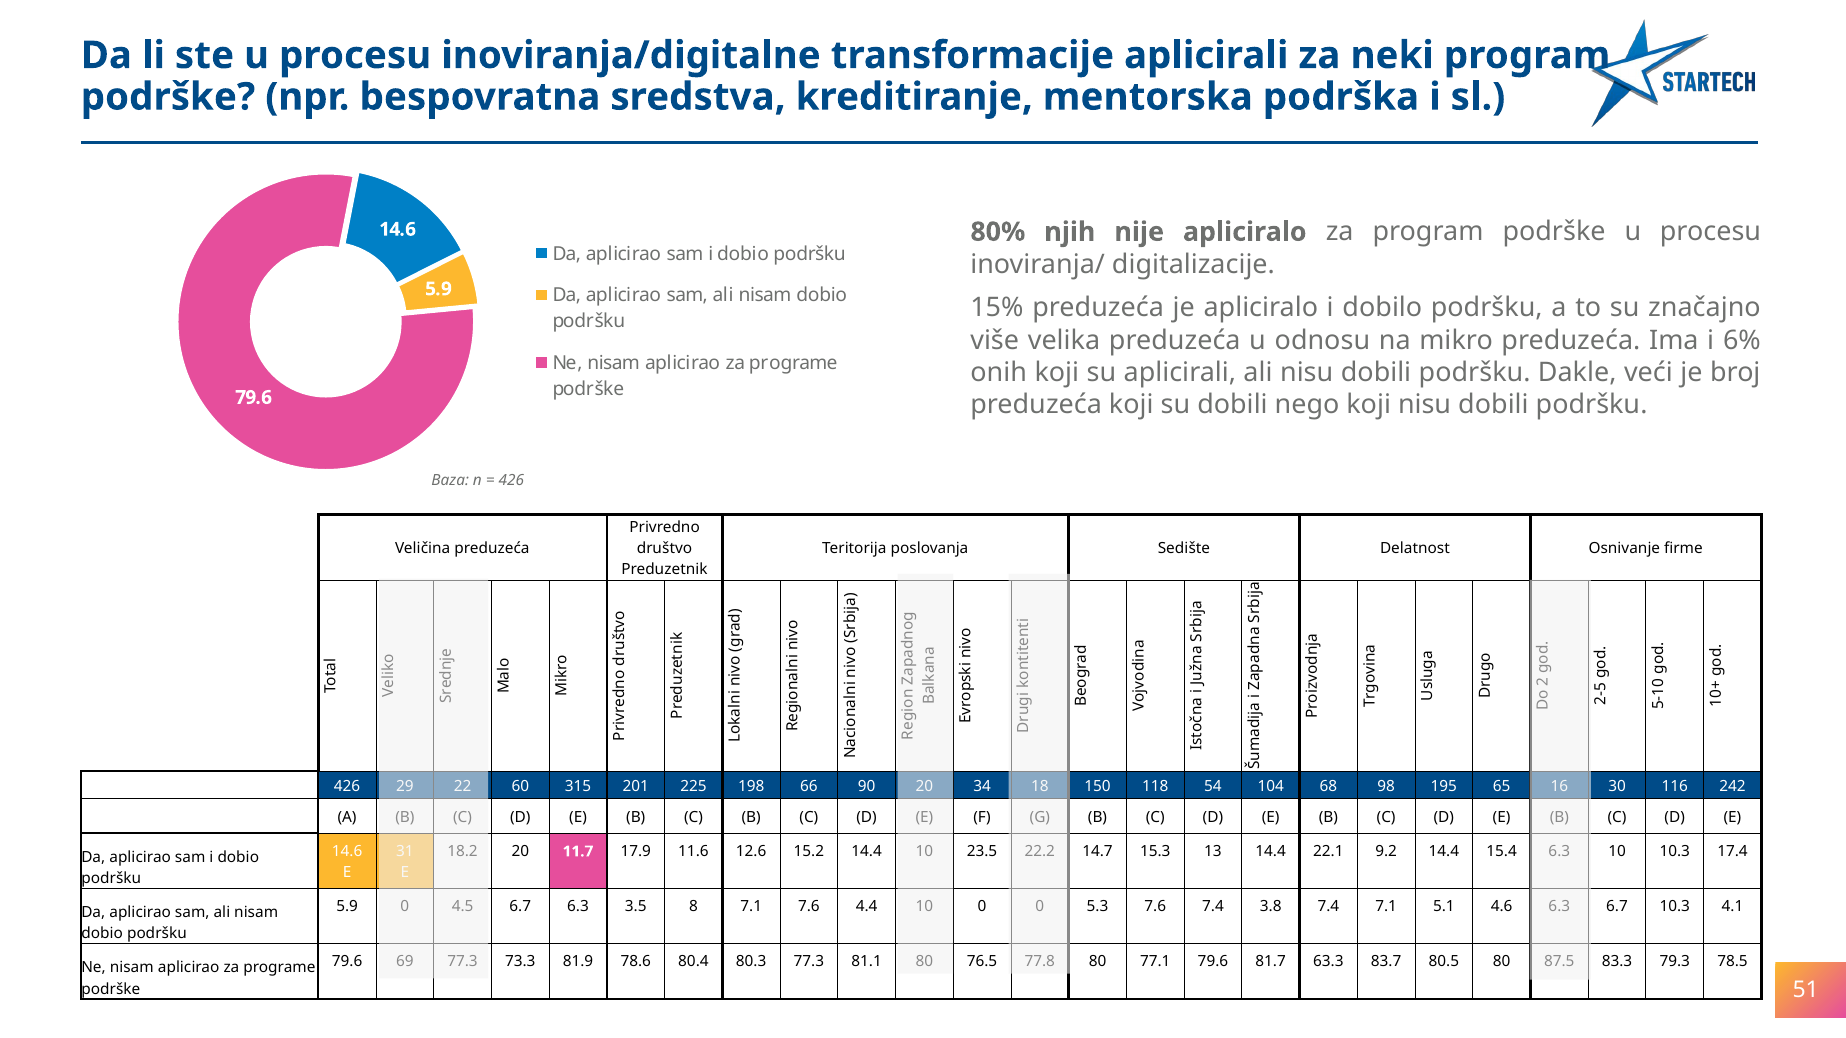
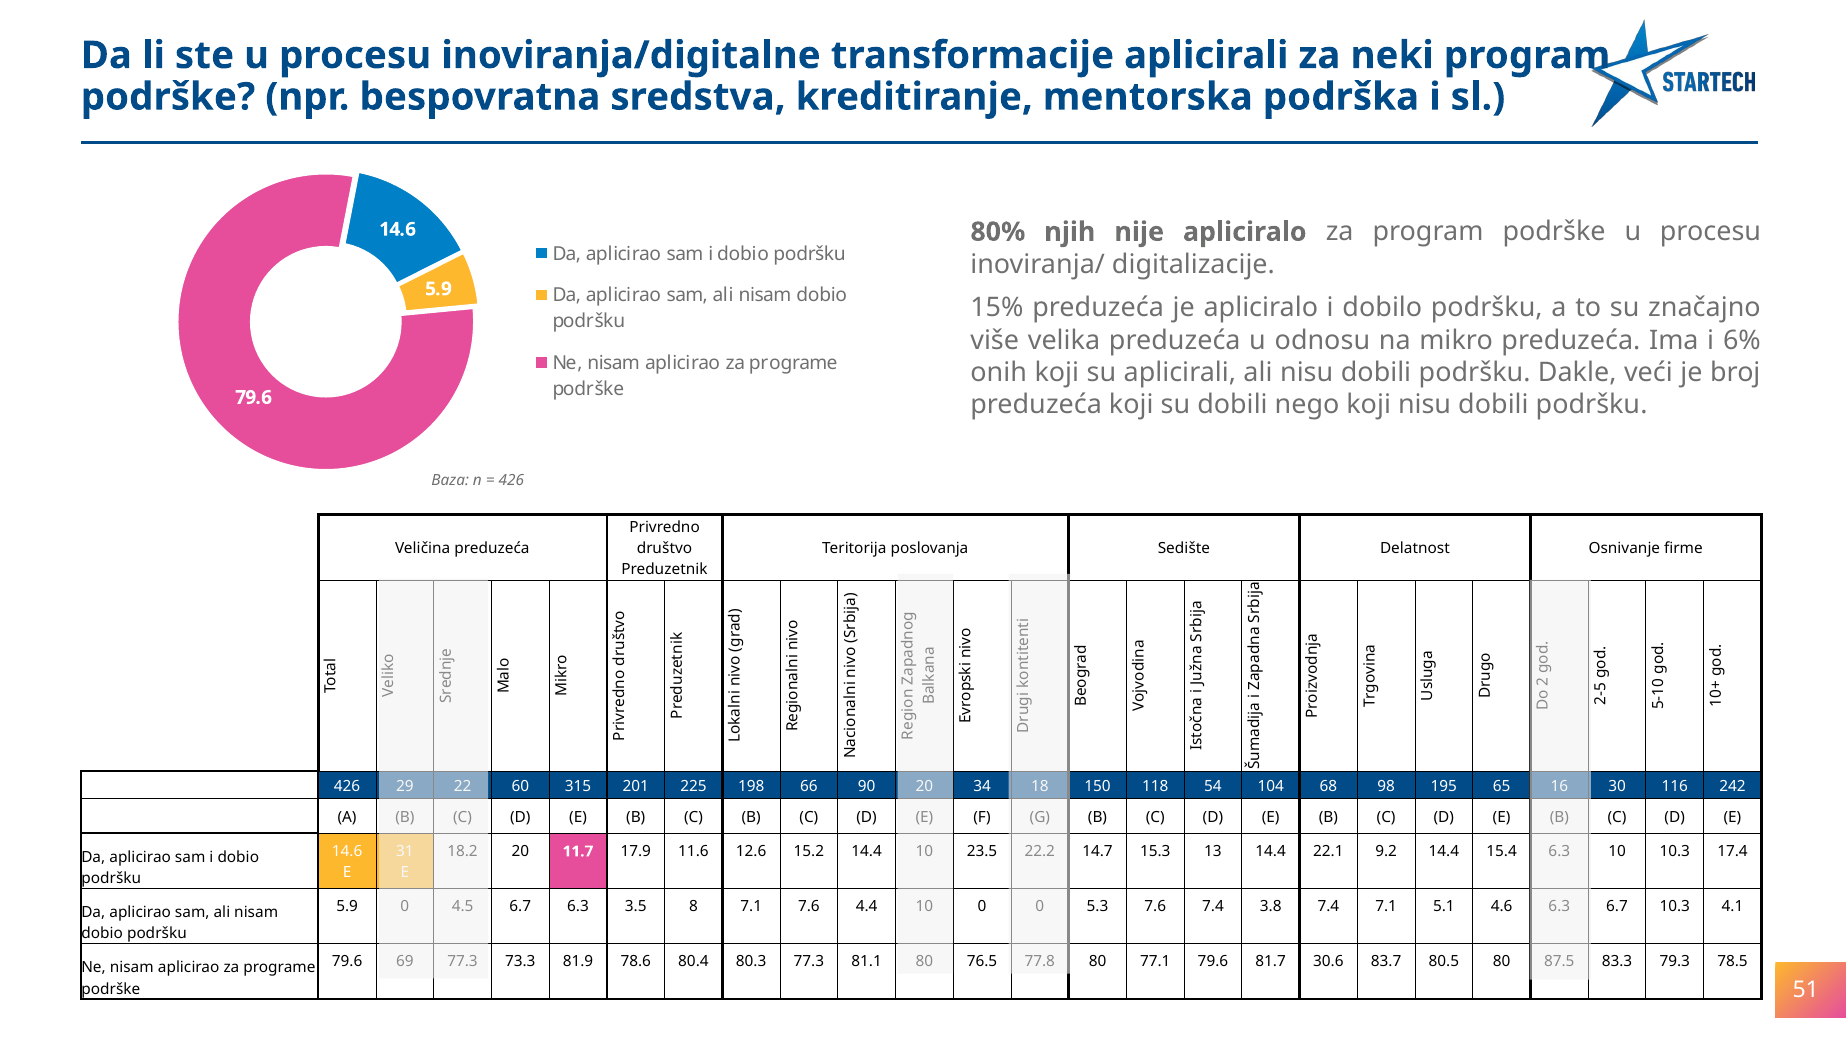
63.3: 63.3 -> 30.6
